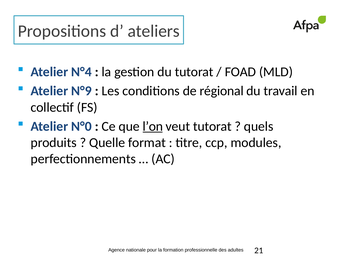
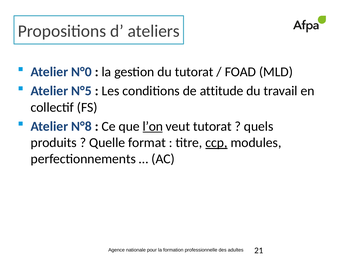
N°4: N°4 -> N°0
N°9: N°9 -> N°5
régional: régional -> attitude
N°0: N°0 -> N°8
ccp underline: none -> present
